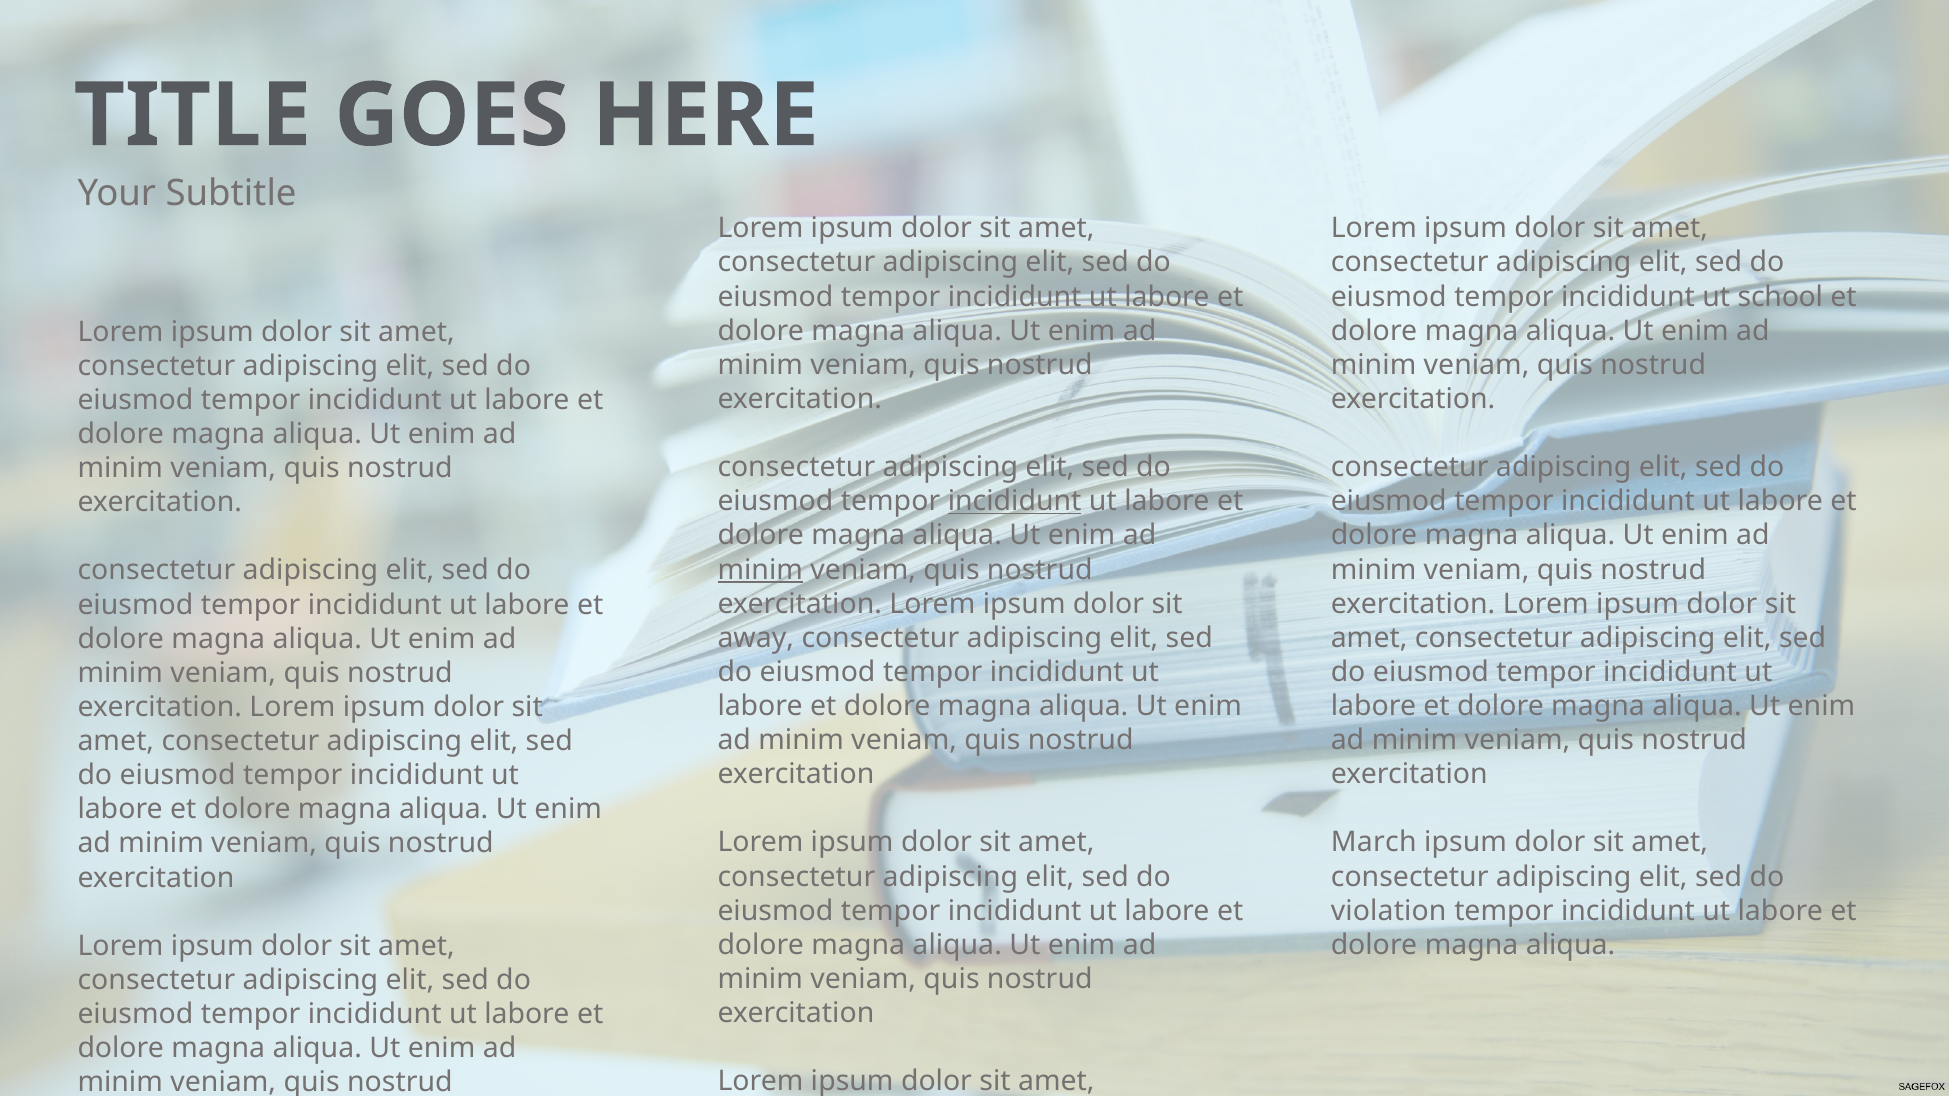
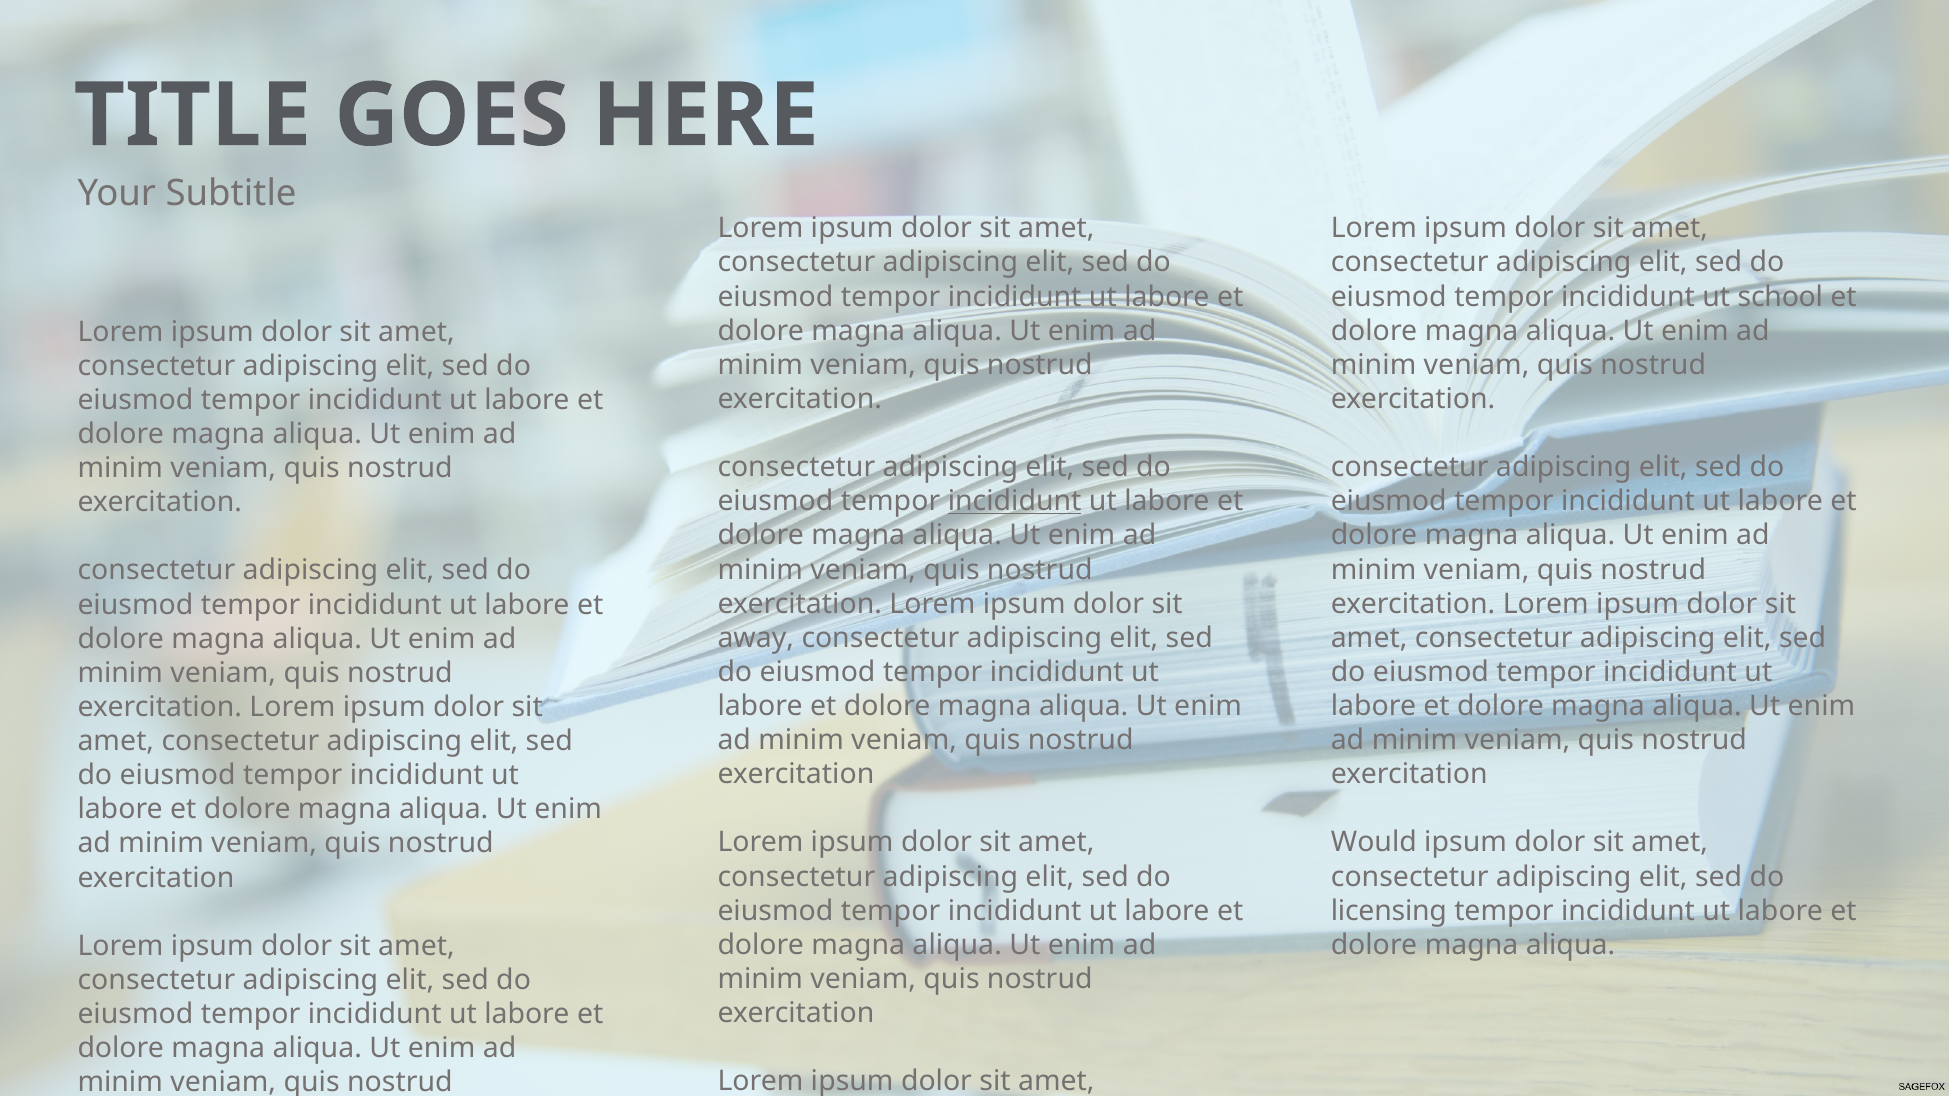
minim at (760, 570) underline: present -> none
March: March -> Would
violation: violation -> licensing
